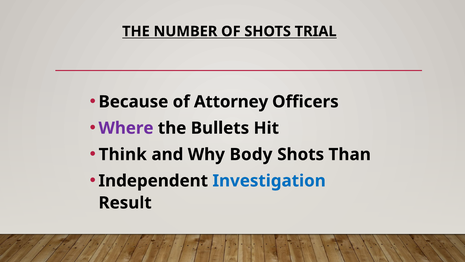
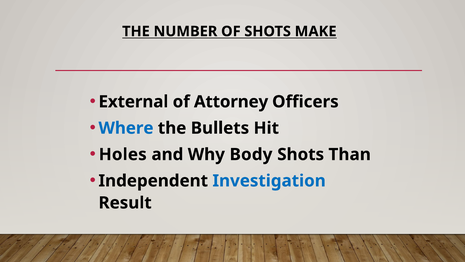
TRIAL: TRIAL -> MAKE
Because: Because -> External
Where colour: purple -> blue
Think: Think -> Holes
